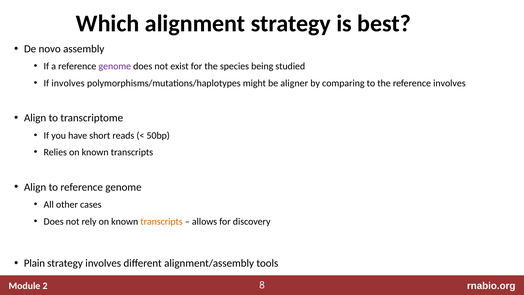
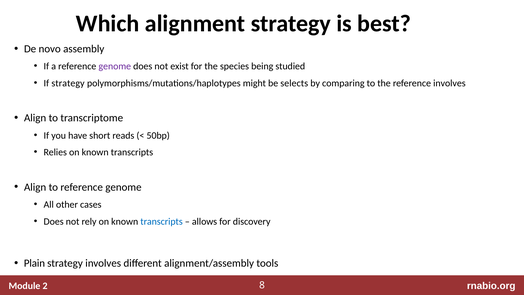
If involves: involves -> strategy
aligner: aligner -> selects
transcripts at (162, 221) colour: orange -> blue
